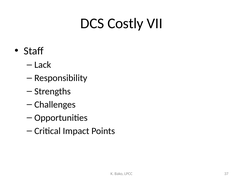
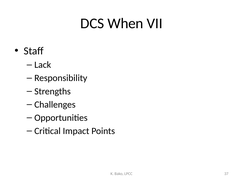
Costly: Costly -> When
